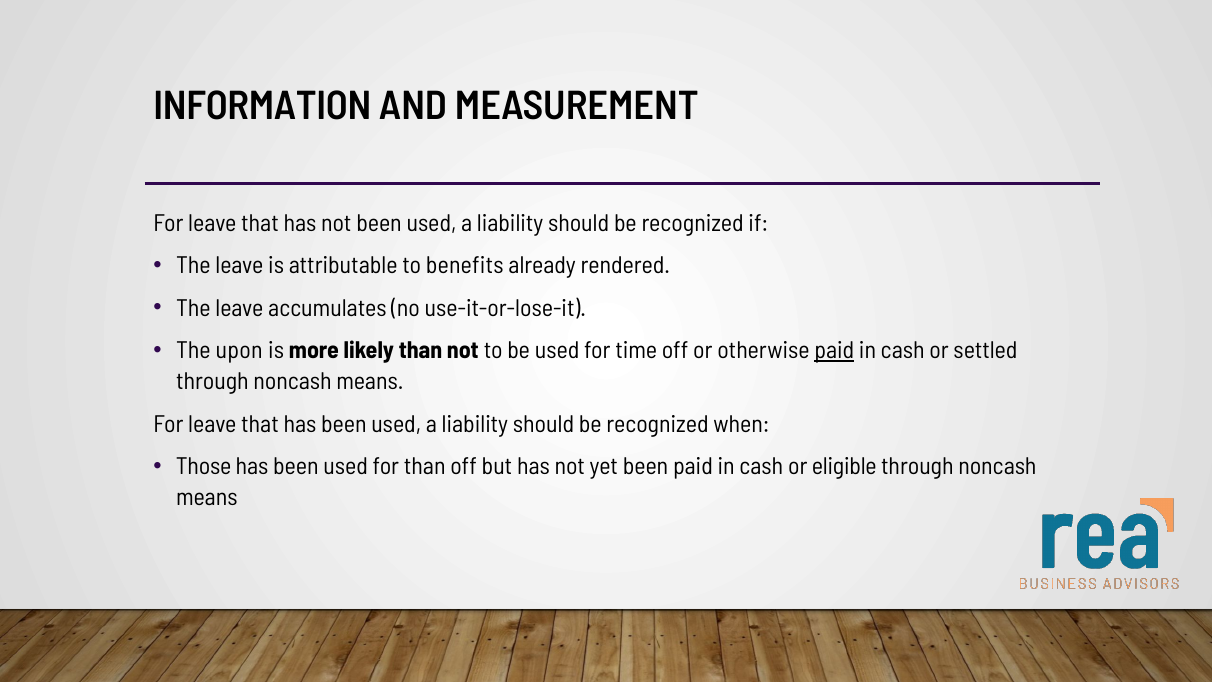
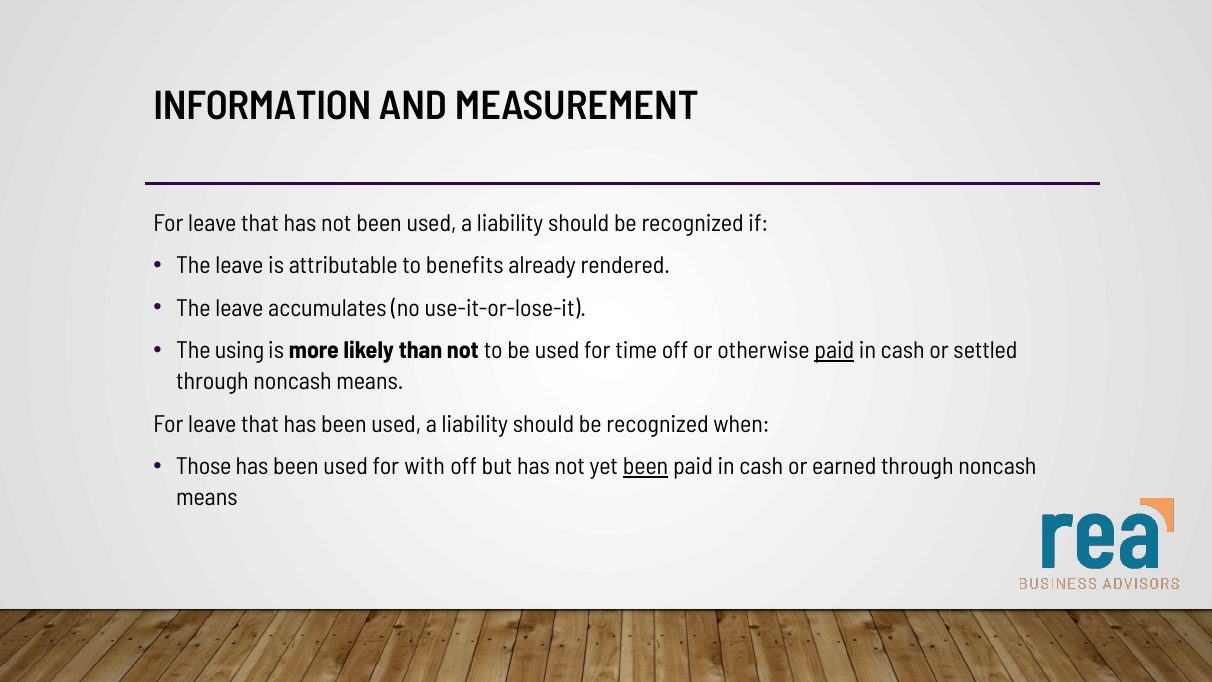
upon: upon -> using
for than: than -> with
been at (646, 466) underline: none -> present
eligible: eligible -> earned
